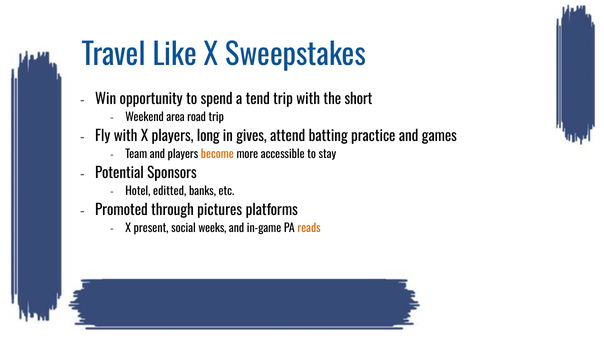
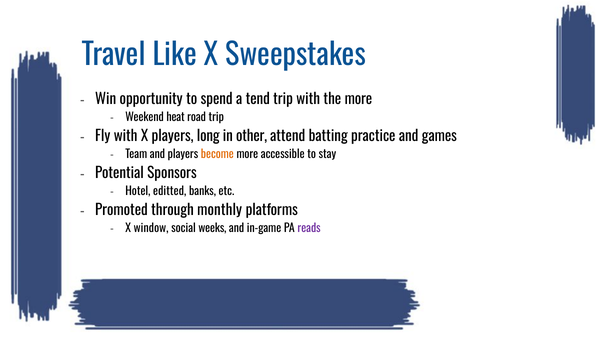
the short: short -> more
area: area -> heat
gives: gives -> other
pictures: pictures -> monthly
present: present -> window
reads colour: orange -> purple
